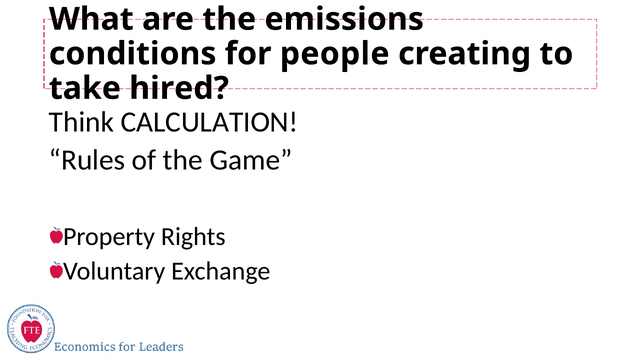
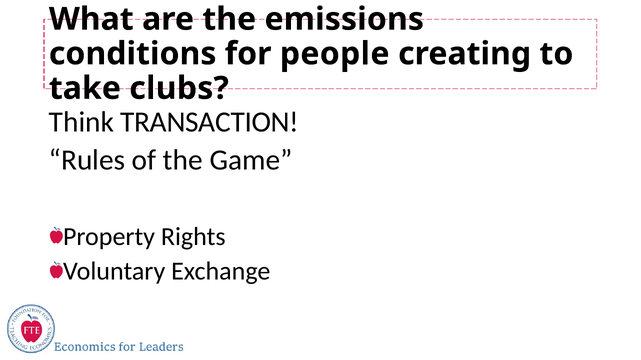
hired: hired -> clubs
CALCULATION: CALCULATION -> TRANSACTION
